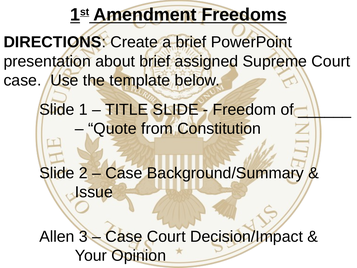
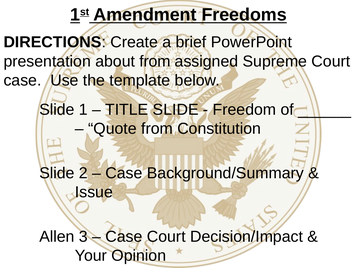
about brief: brief -> from
